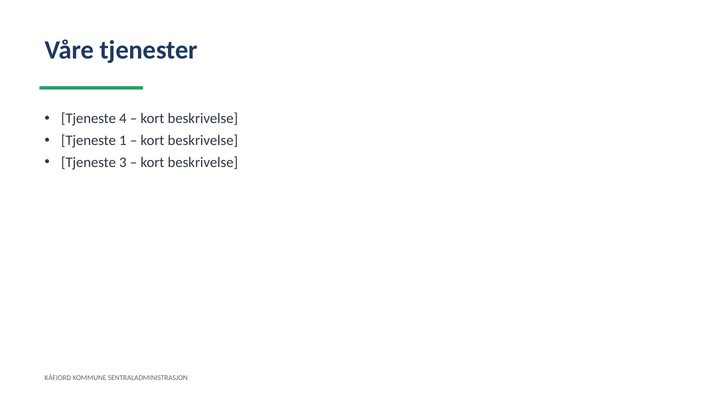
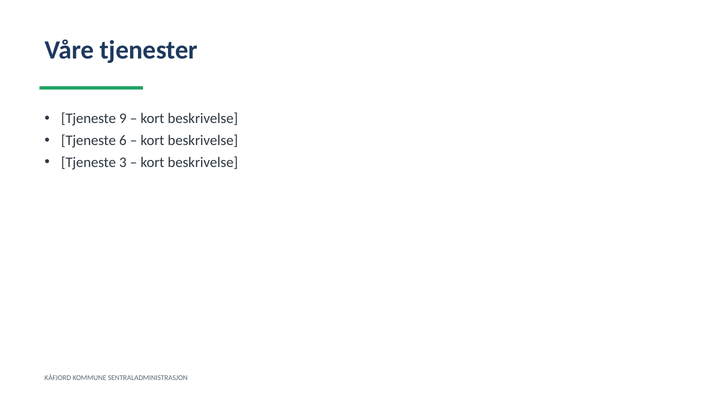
4: 4 -> 9
1: 1 -> 6
